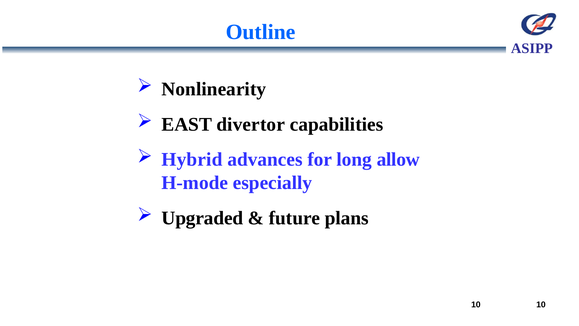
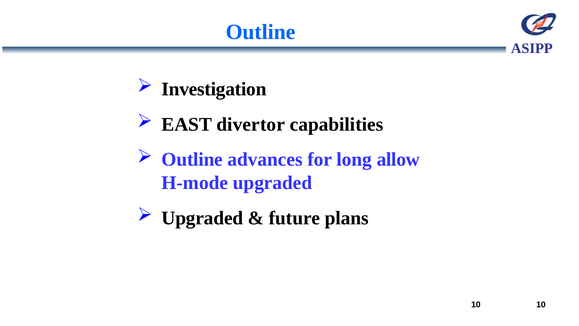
Nonlinearity: Nonlinearity -> Investigation
Hybrid at (192, 159): Hybrid -> Outline
H-mode especially: especially -> upgraded
